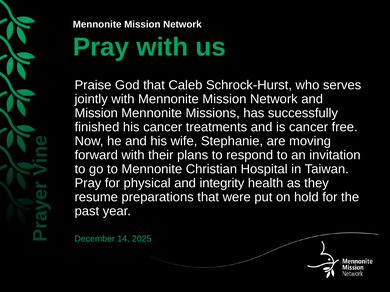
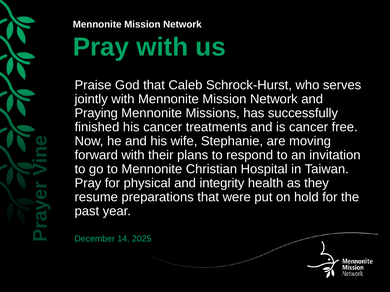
Mission at (96, 113): Mission -> Praying
